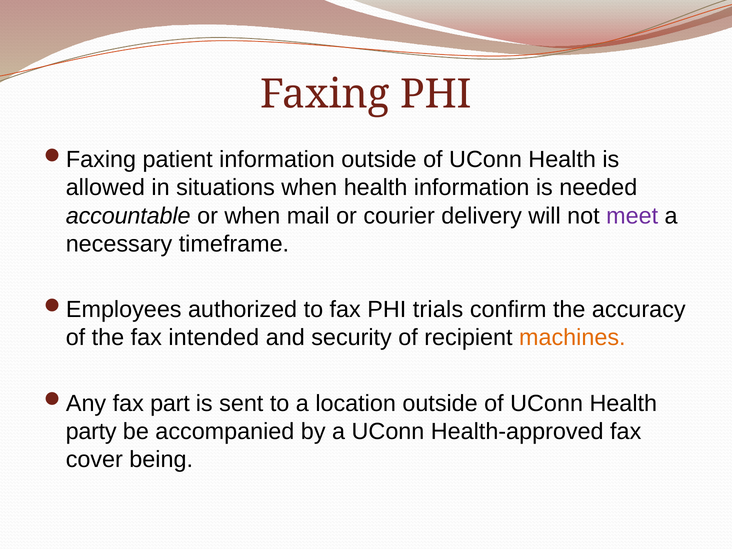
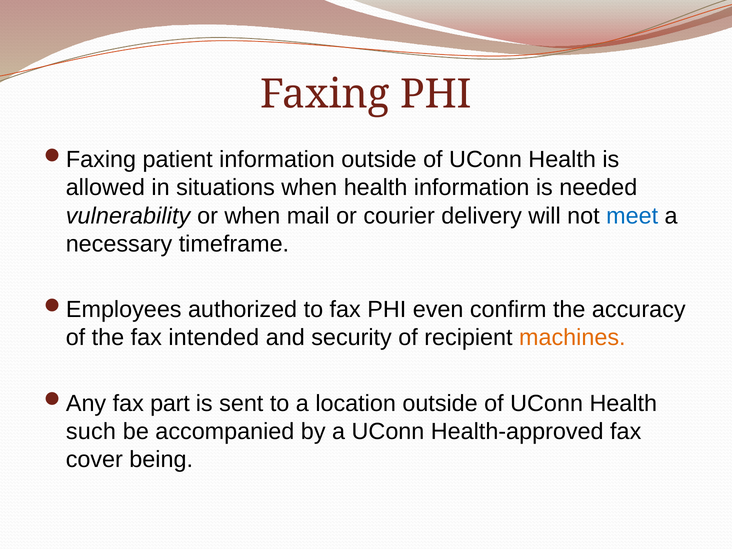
accountable: accountable -> vulnerability
meet colour: purple -> blue
trials: trials -> even
party: party -> such
